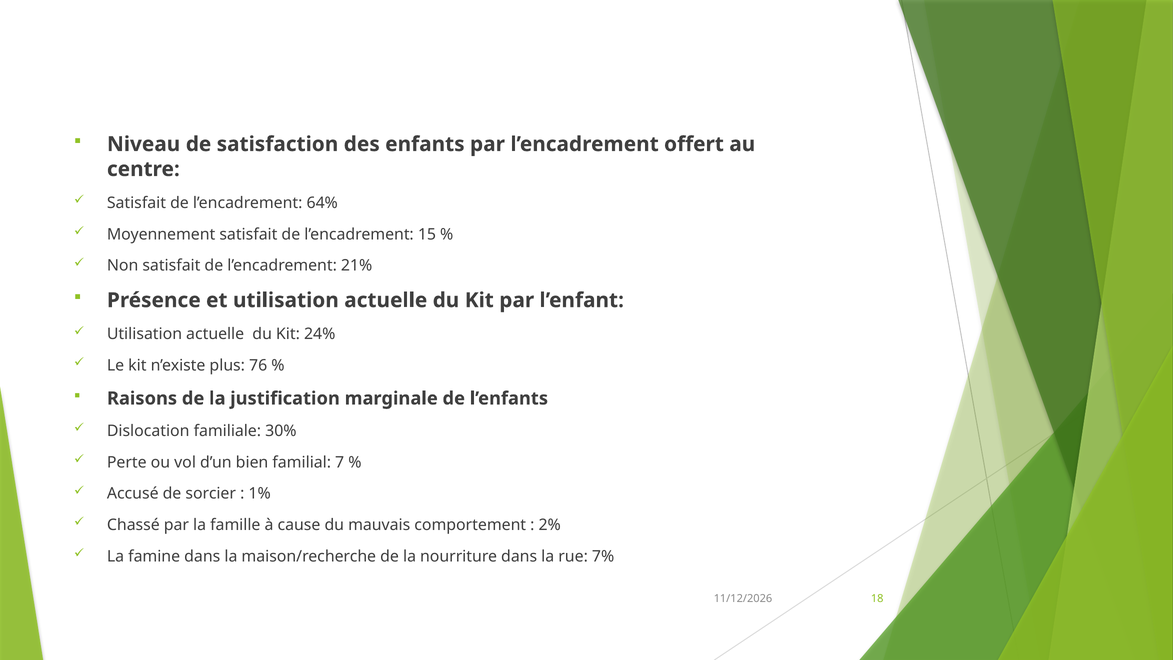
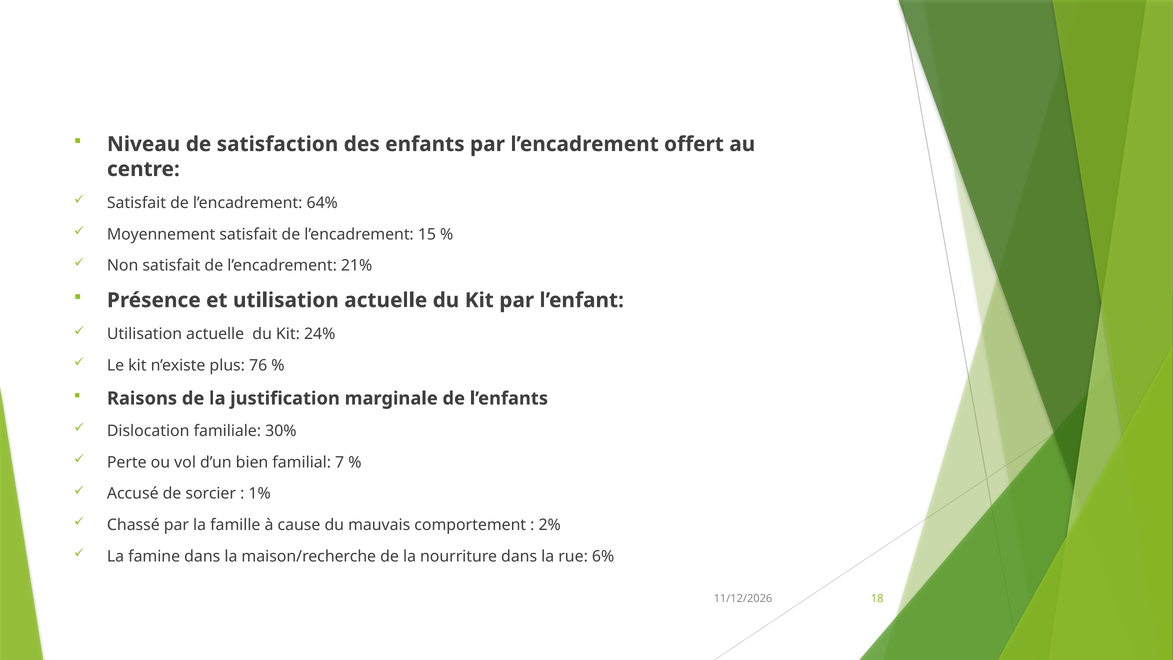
7%: 7% -> 6%
